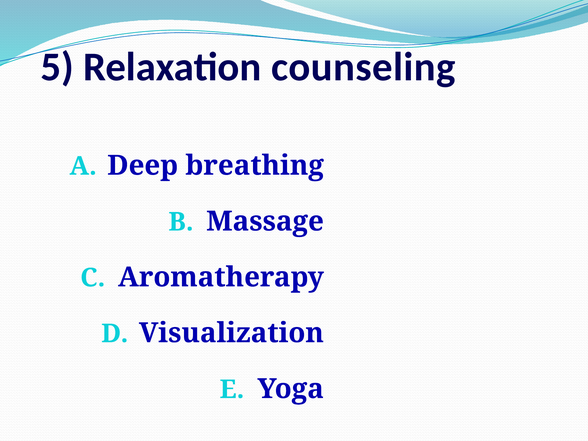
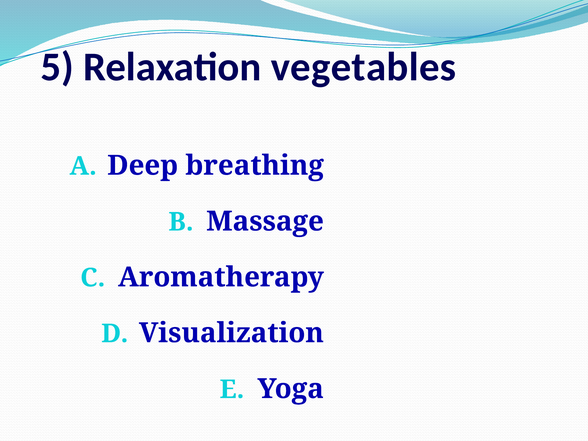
counseling: counseling -> vegetables
